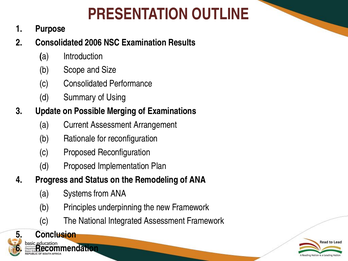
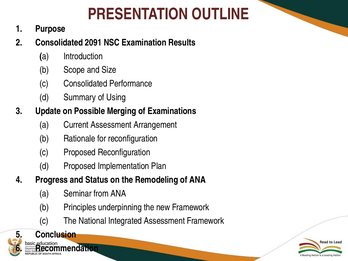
2006: 2006 -> 2091
Systems: Systems -> Seminar
